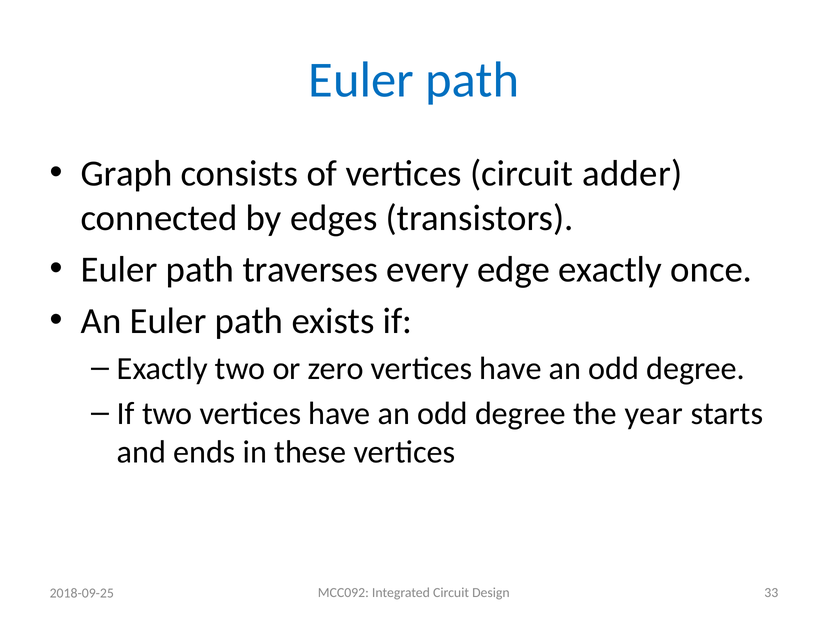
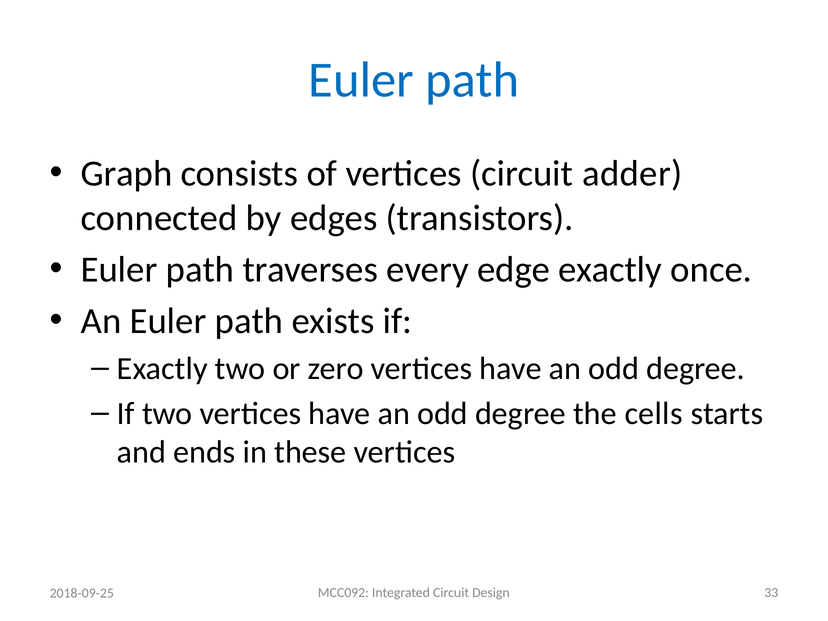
year: year -> cells
